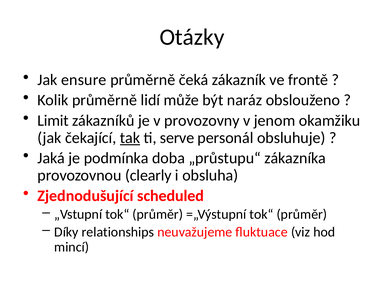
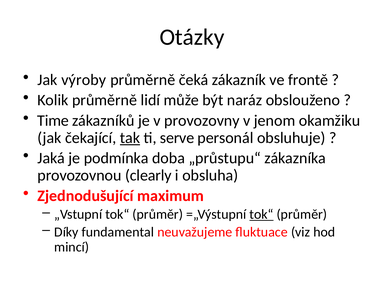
ensure: ensure -> výroby
Limit: Limit -> Time
scheduled: scheduled -> maximum
tok“ at (261, 214) underline: none -> present
relationships: relationships -> fundamental
